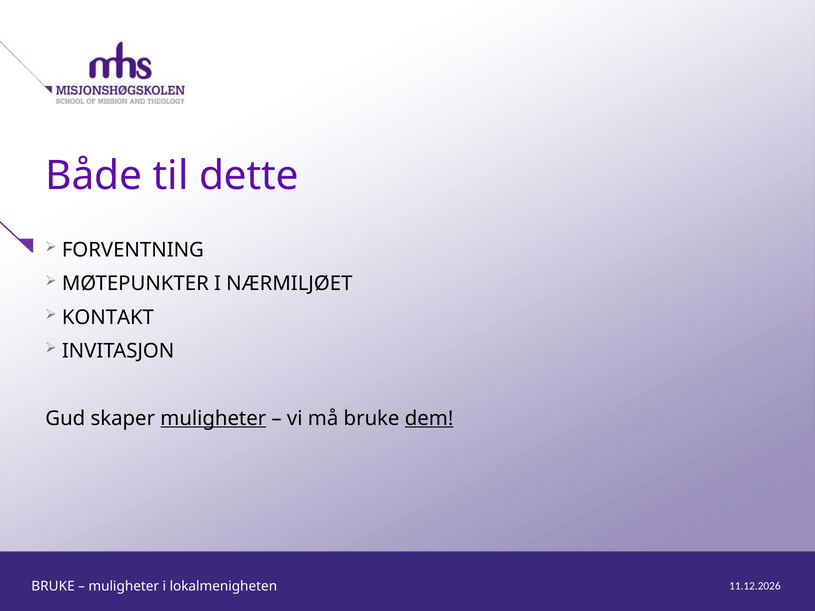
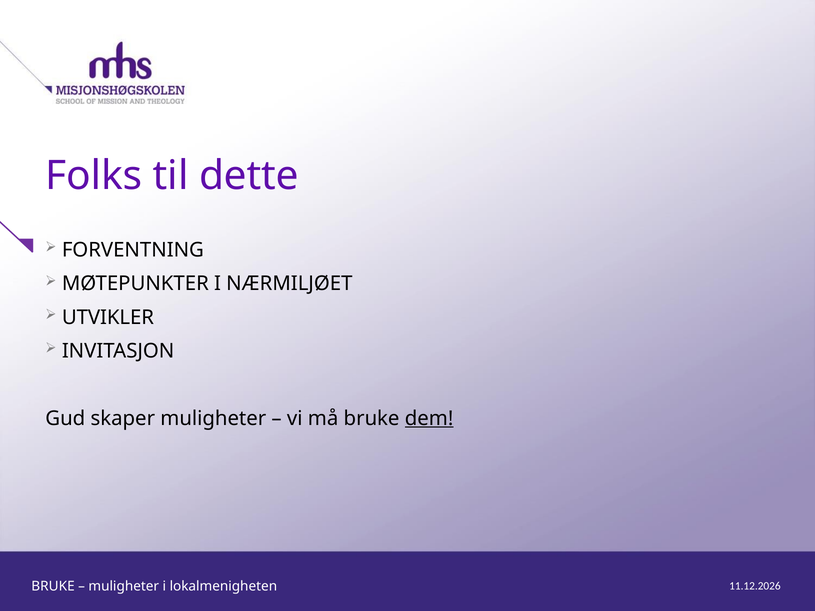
Både: Både -> Folks
KONTAKT: KONTAKT -> UTVIKLER
muligheter at (213, 419) underline: present -> none
